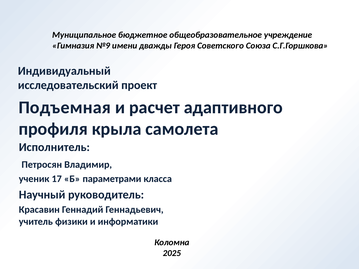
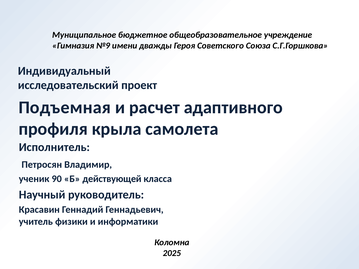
17: 17 -> 90
параметрами: параметрами -> действующей
